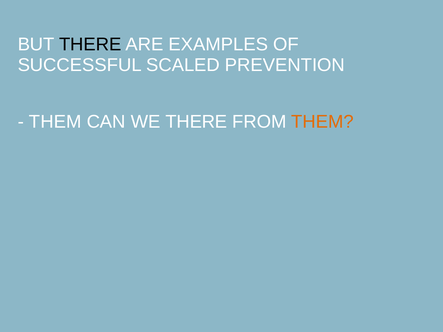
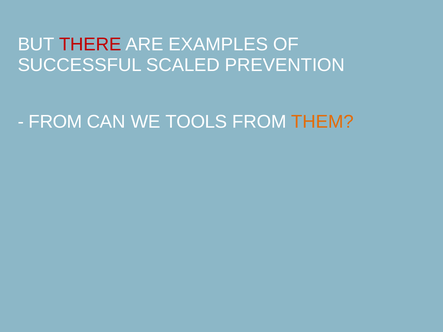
THERE at (90, 44) colour: black -> red
THEM at (55, 122): THEM -> FROM
WE THERE: THERE -> TOOLS
